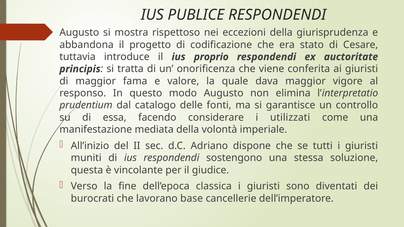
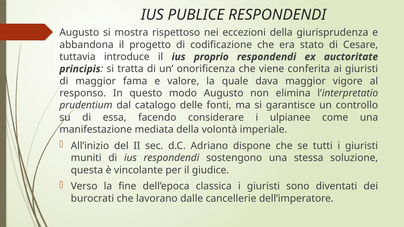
utilizzati: utilizzati -> ulpianee
base: base -> dalle
